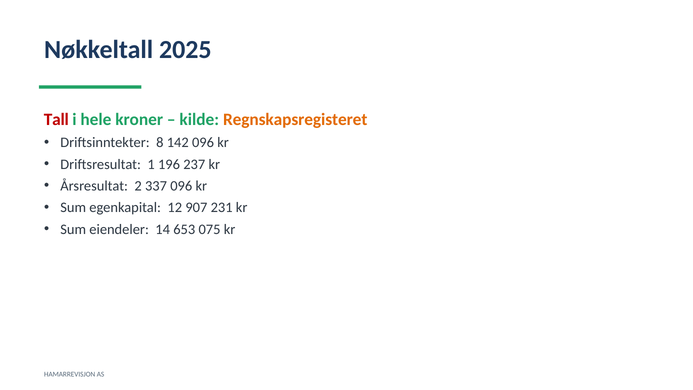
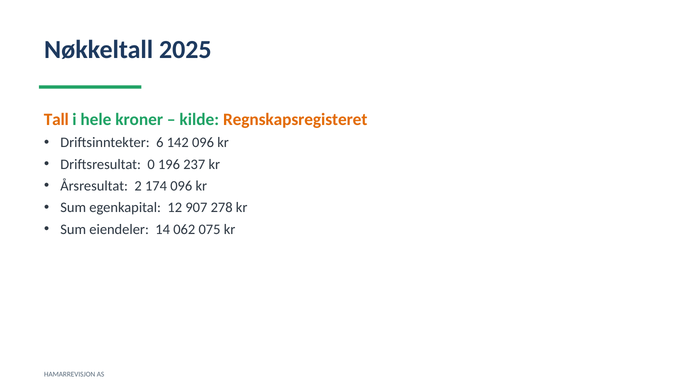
Tall colour: red -> orange
8: 8 -> 6
1: 1 -> 0
337: 337 -> 174
231: 231 -> 278
653: 653 -> 062
